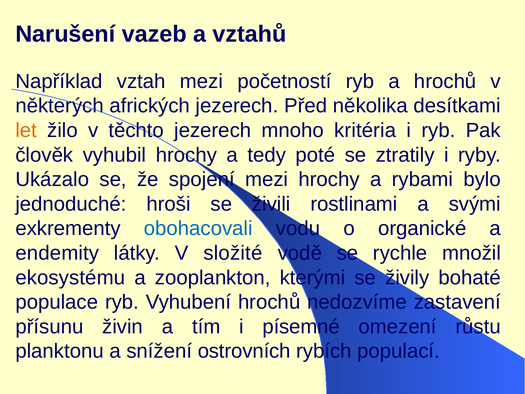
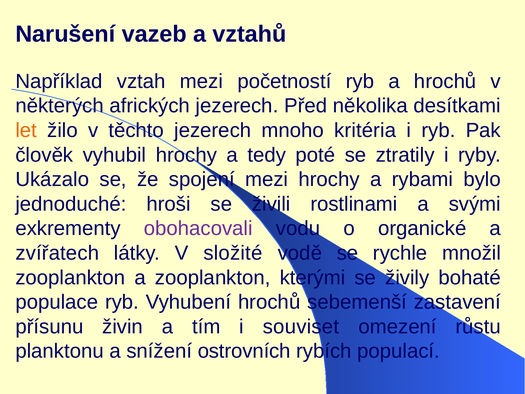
obohacovali colour: blue -> purple
endemity: endemity -> zvířatech
ekosystému at (70, 277): ekosystému -> zooplankton
nedozvíme: nedozvíme -> sebemenší
písemné: písemné -> souviset
